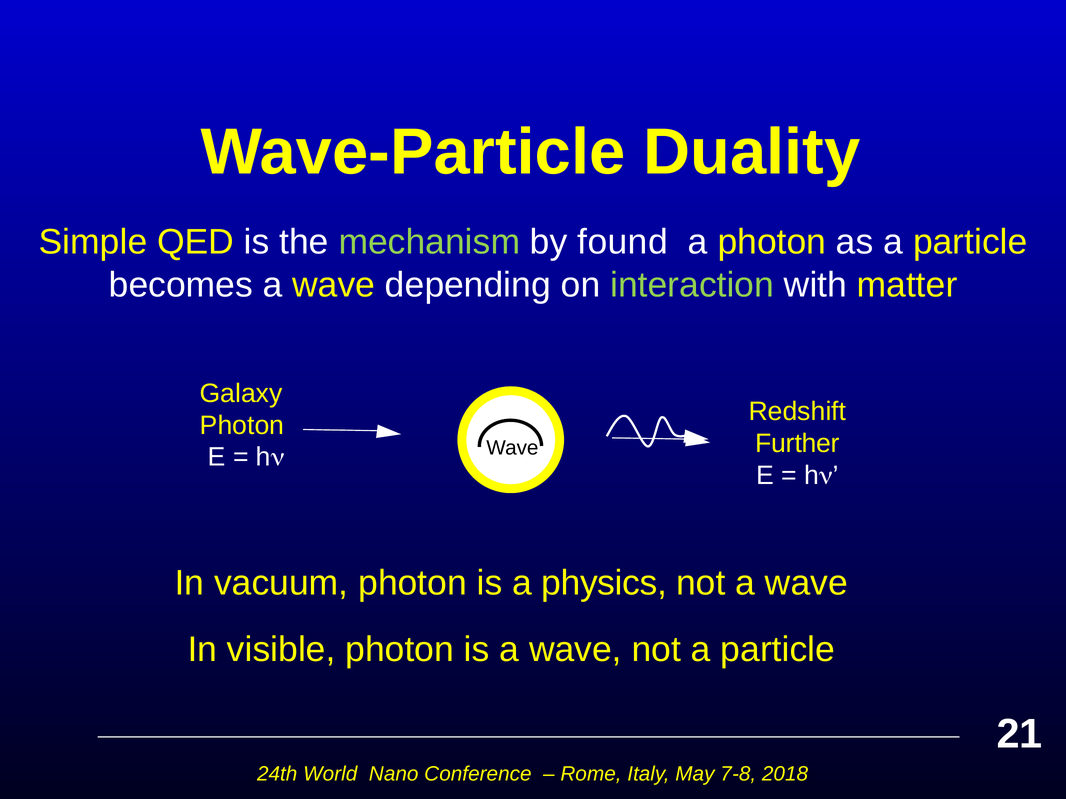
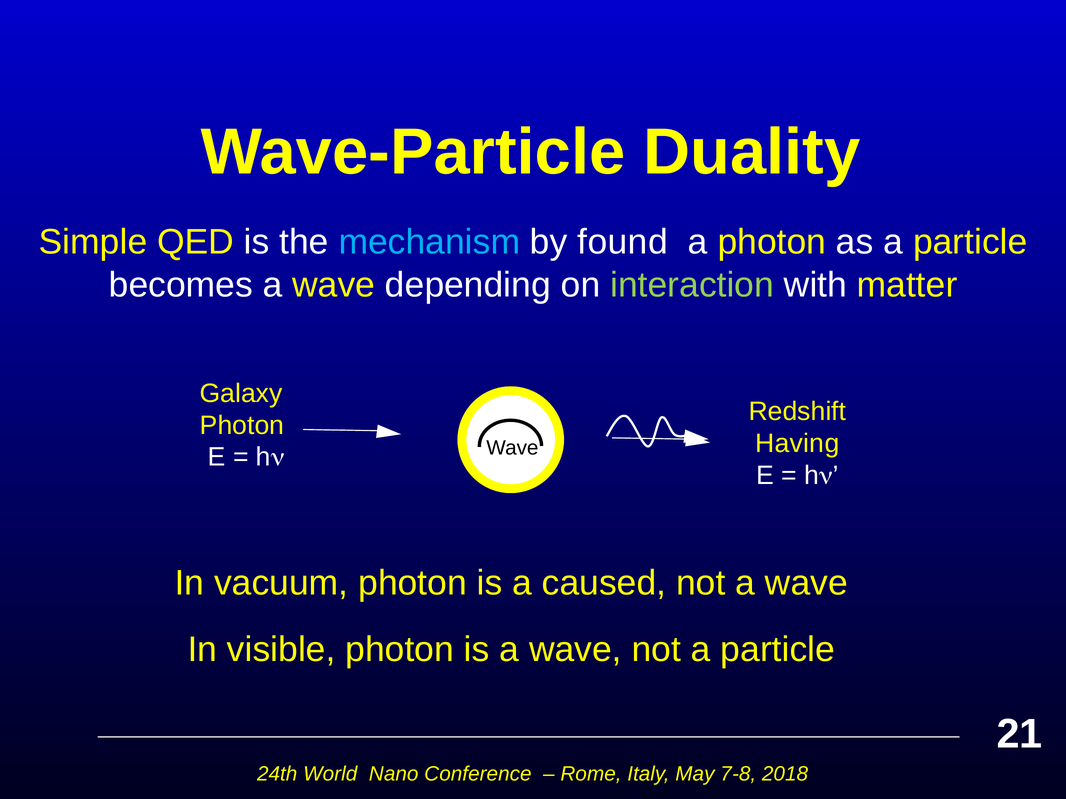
mechanism colour: light green -> light blue
Further: Further -> Having
physics: physics -> caused
